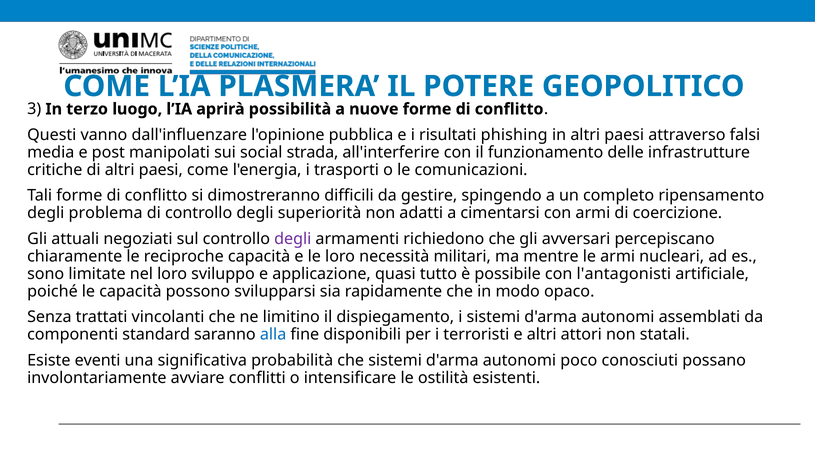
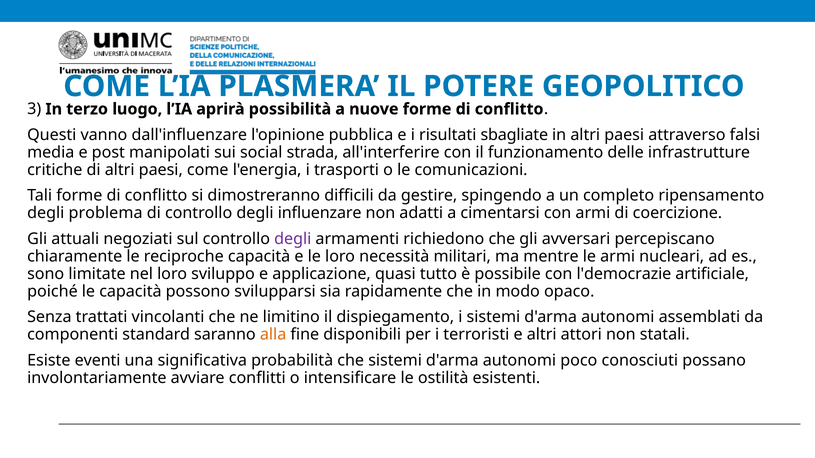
phishing: phishing -> sbagliate
superiorità: superiorità -> influenzare
l'antagonisti: l'antagonisti -> l'democrazie
alla colour: blue -> orange
